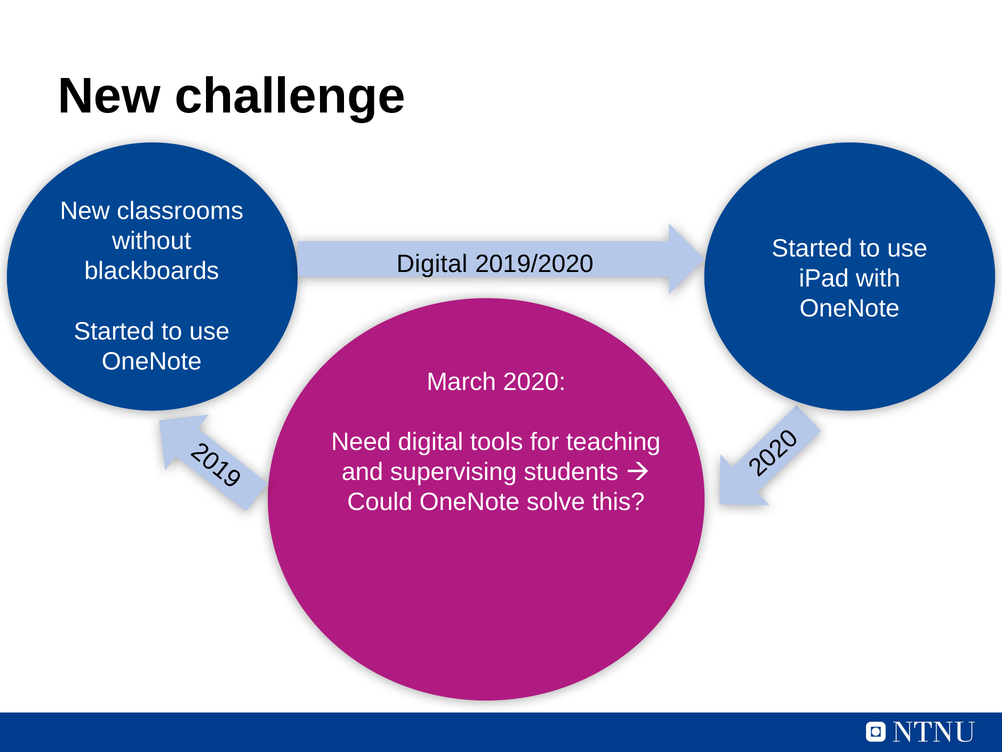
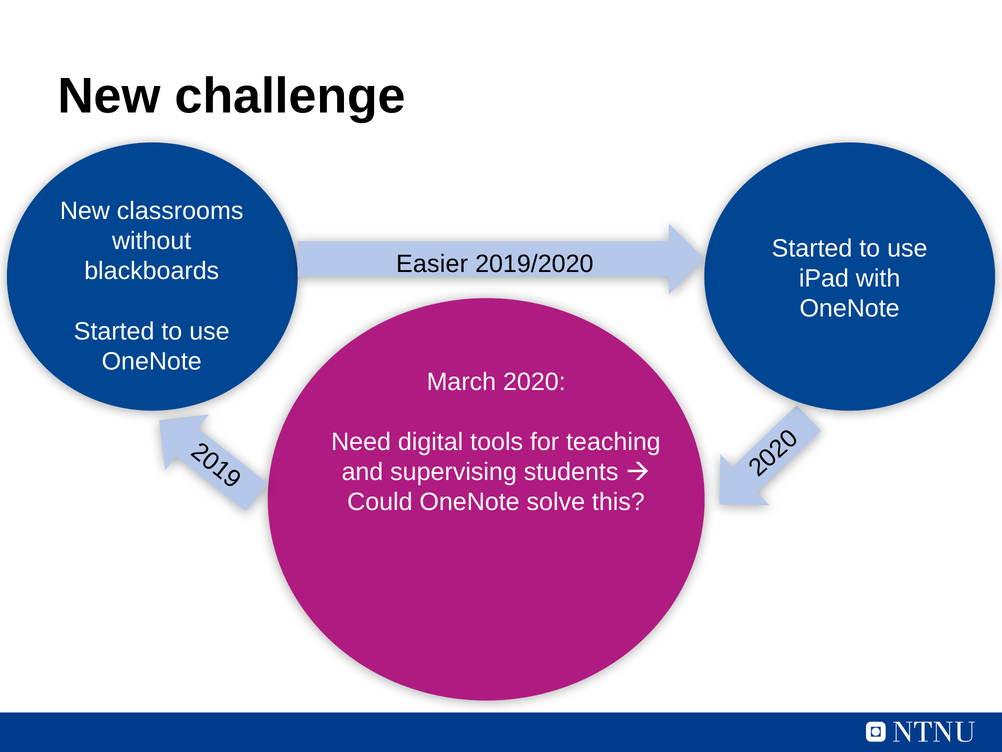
Digital at (432, 264): Digital -> Easier
